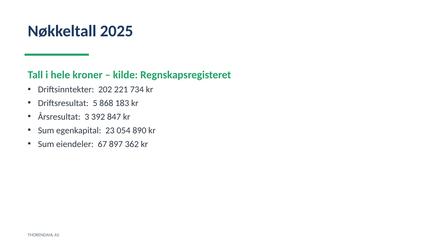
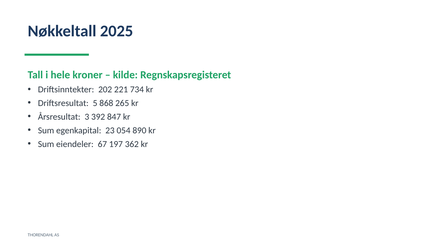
183: 183 -> 265
897: 897 -> 197
